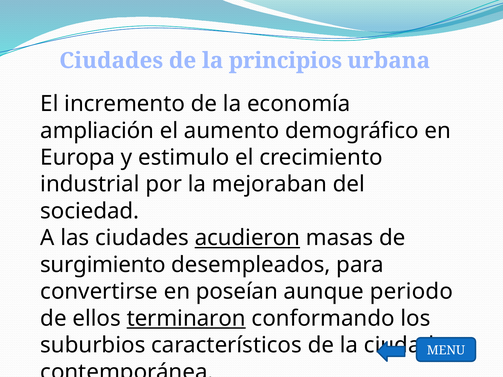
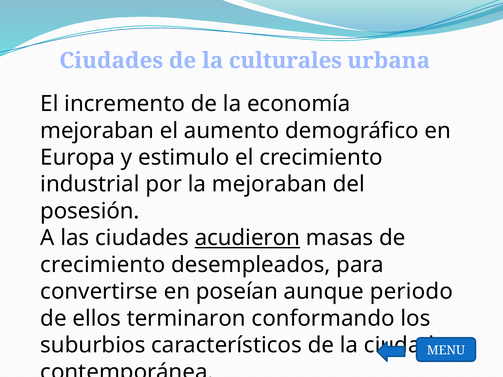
principios: principios -> culturales
ampliación at (97, 131): ampliación -> mejoraban
sociedad: sociedad -> posesión
surgimiento at (103, 265): surgimiento -> crecimiento
terminaron underline: present -> none
